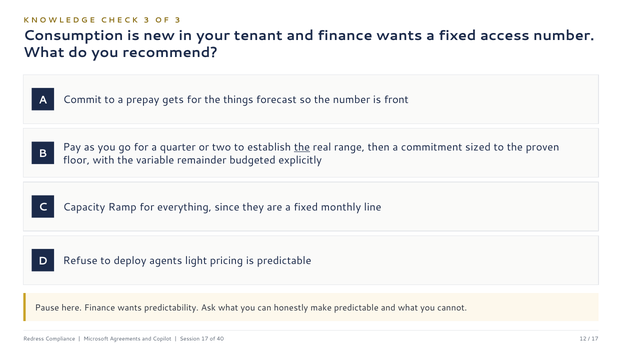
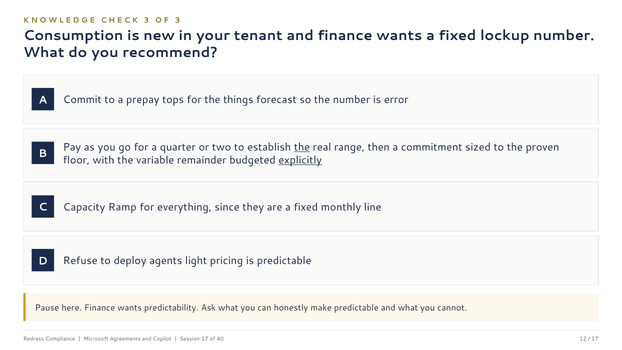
access: access -> lockup
gets: gets -> tops
front: front -> error
explicitly underline: none -> present
